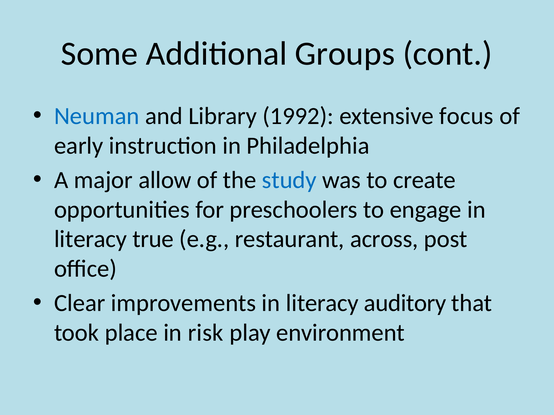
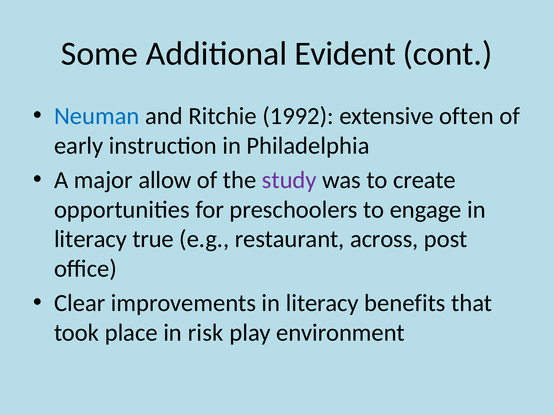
Groups: Groups -> Evident
Library: Library -> Ritchie
focus: focus -> often
study colour: blue -> purple
auditory: auditory -> benefits
